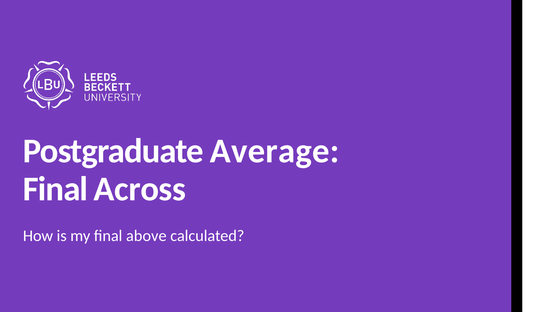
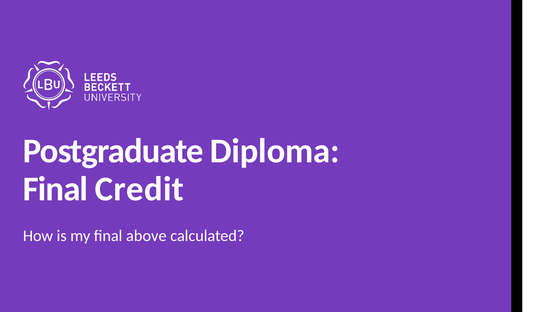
Average: Average -> Diploma
Across: Across -> Credit
